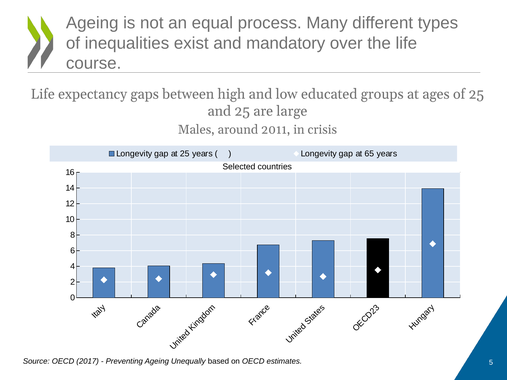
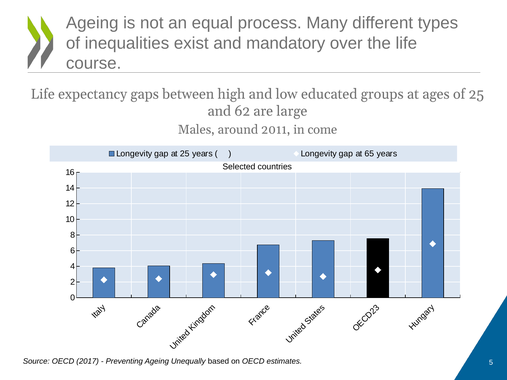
and 25: 25 -> 62
crisis: crisis -> come
